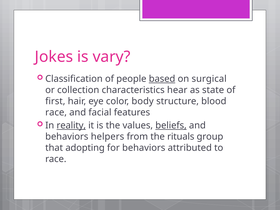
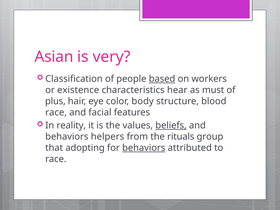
Jokes: Jokes -> Asian
vary: vary -> very
surgical: surgical -> workers
collection: collection -> existence
state: state -> must
first: first -> plus
reality underline: present -> none
behaviors at (144, 148) underline: none -> present
